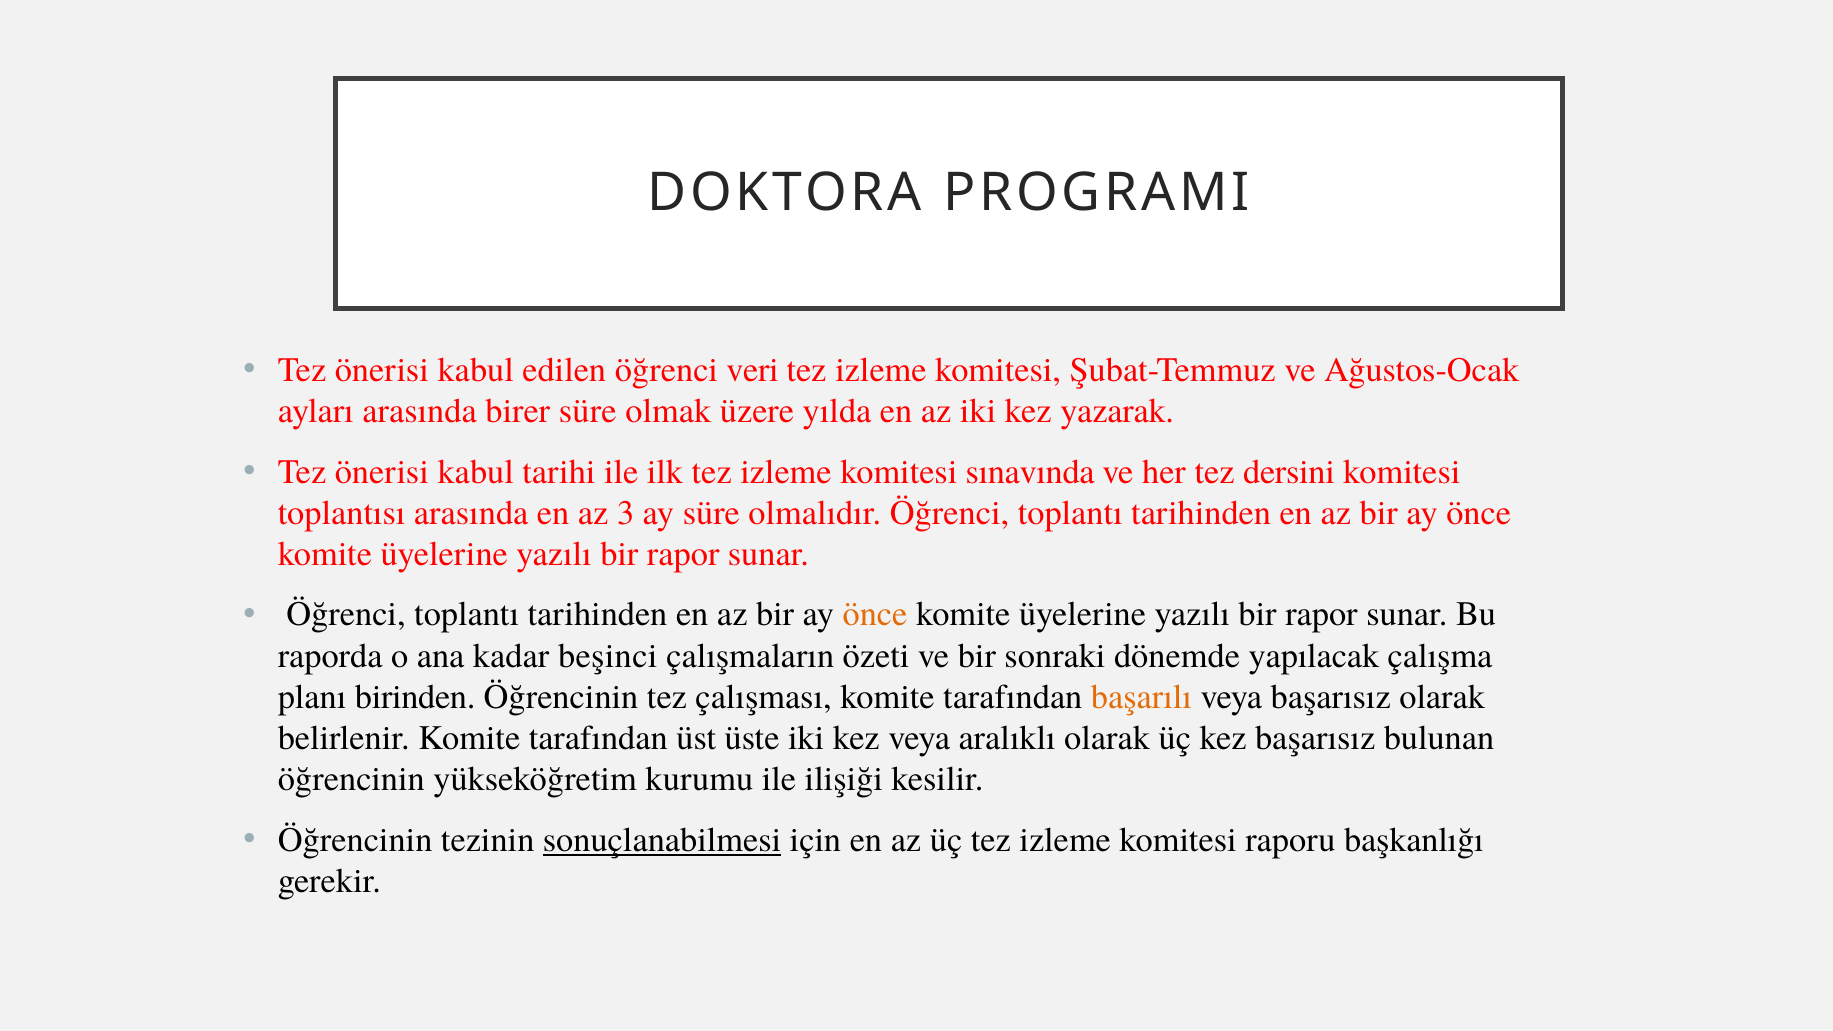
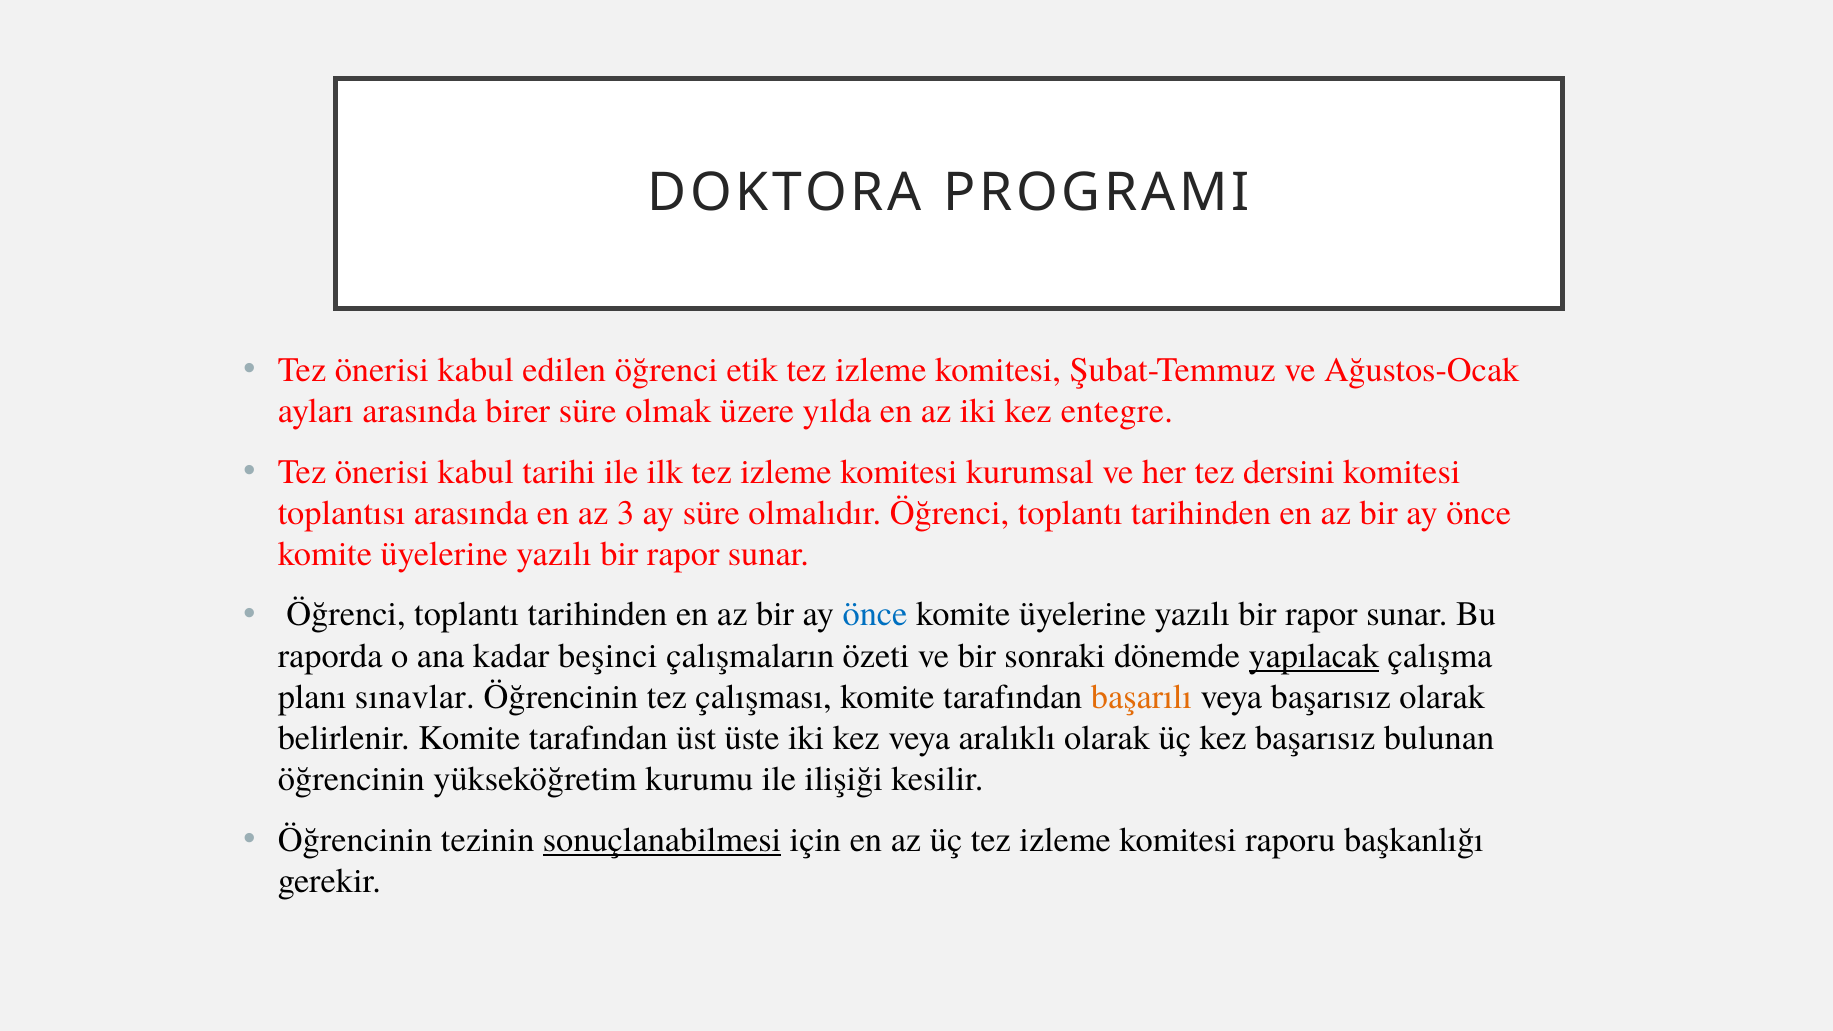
veri: veri -> etik
yazarak: yazarak -> entegre
sınavında: sınavında -> kurumsal
önce at (875, 615) colour: orange -> blue
yapılacak underline: none -> present
birinden: birinden -> sınavlar
